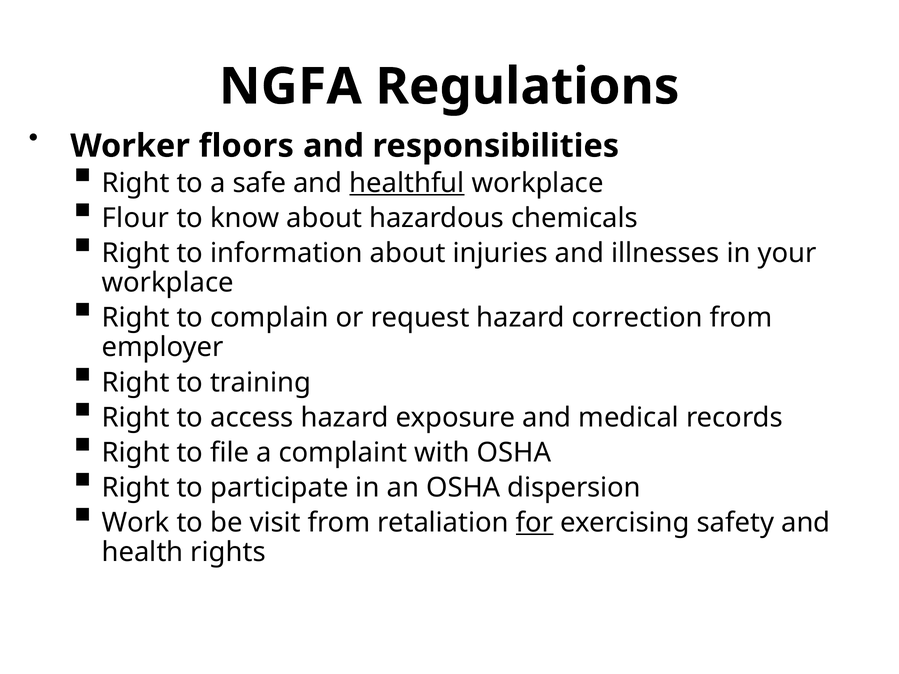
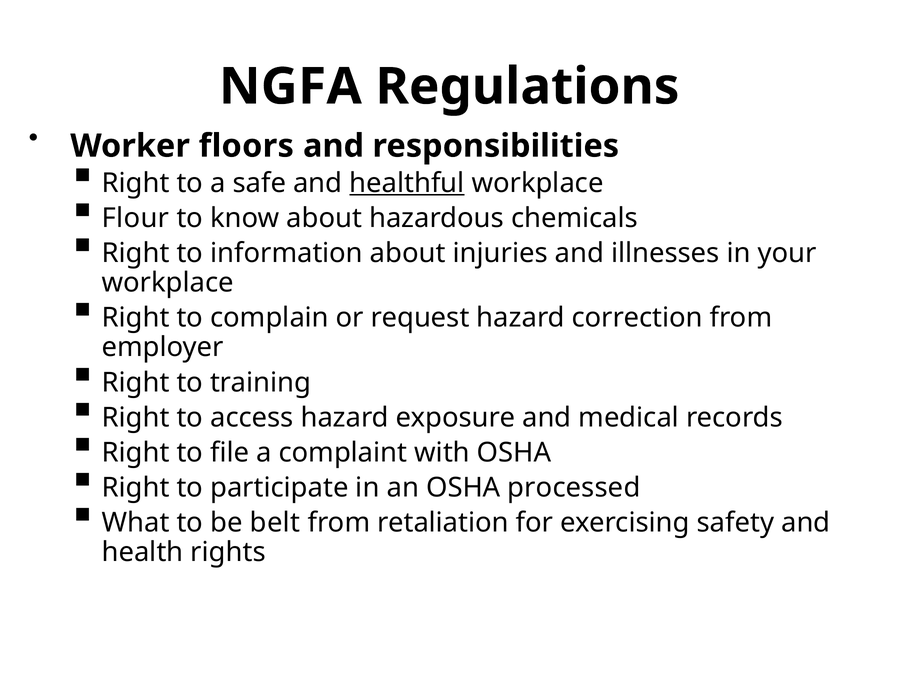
dispersion: dispersion -> processed
Work: Work -> What
visit: visit -> belt
for underline: present -> none
